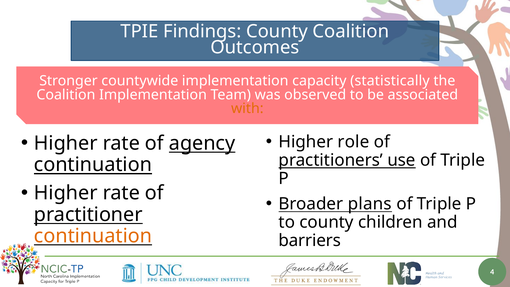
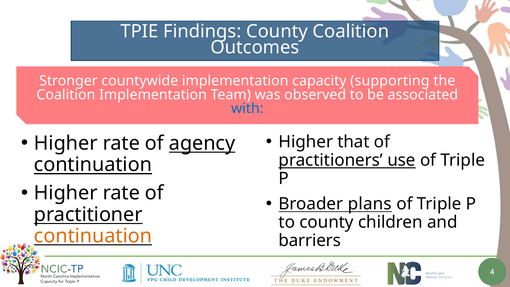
statistically: statistically -> supporting
with colour: orange -> blue
role: role -> that
